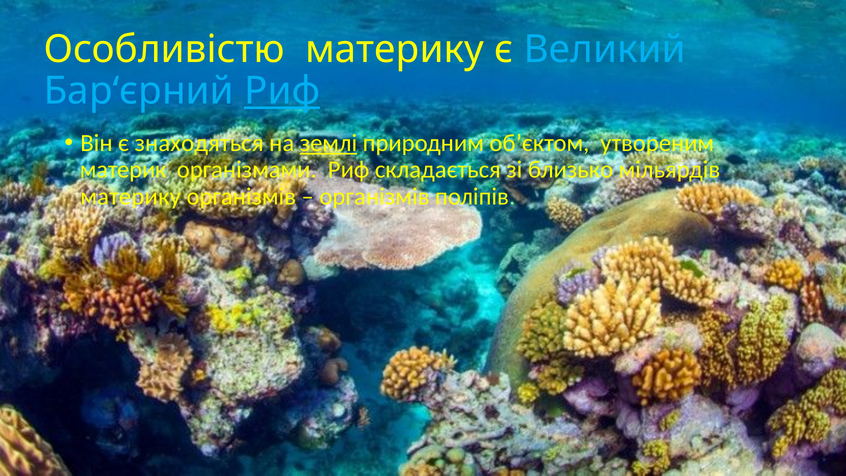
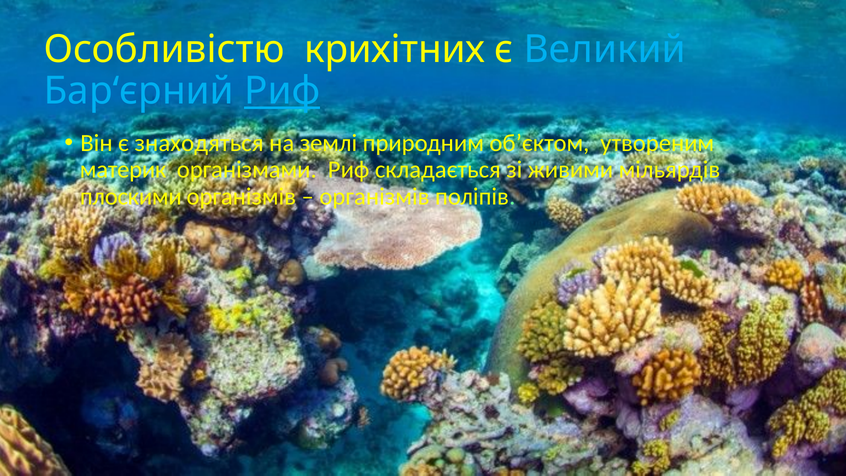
Особливістю материку: материку -> крихітних
землі underline: present -> none
близько: близько -> живими
материку at (131, 196): материку -> плоскими
